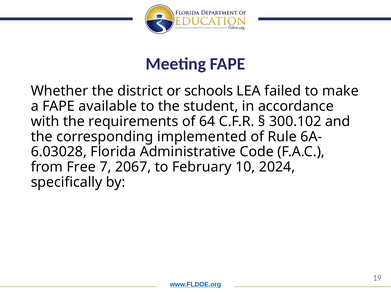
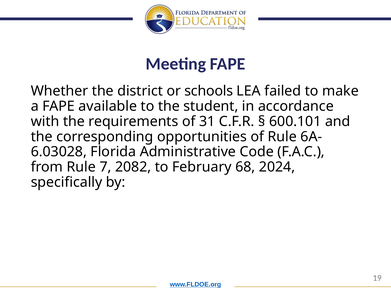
64: 64 -> 31
300.102: 300.102 -> 600.101
implemented: implemented -> opportunities
from Free: Free -> Rule
2067: 2067 -> 2082
10: 10 -> 68
